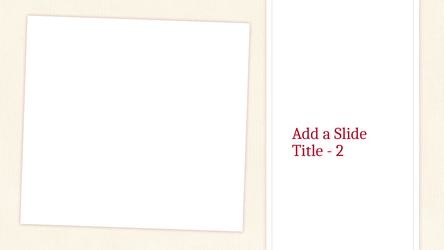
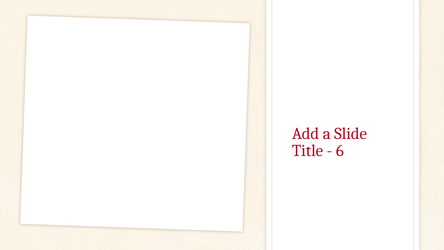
2: 2 -> 6
